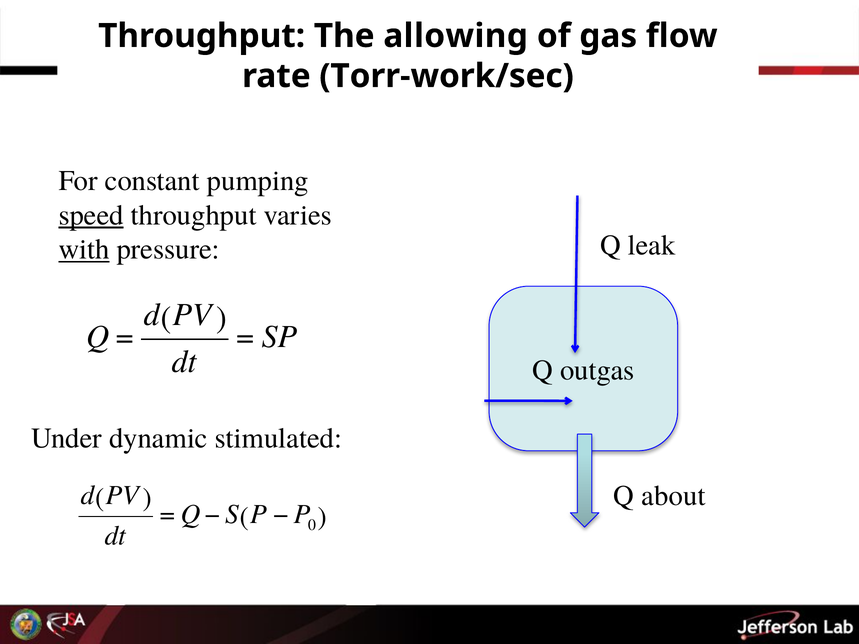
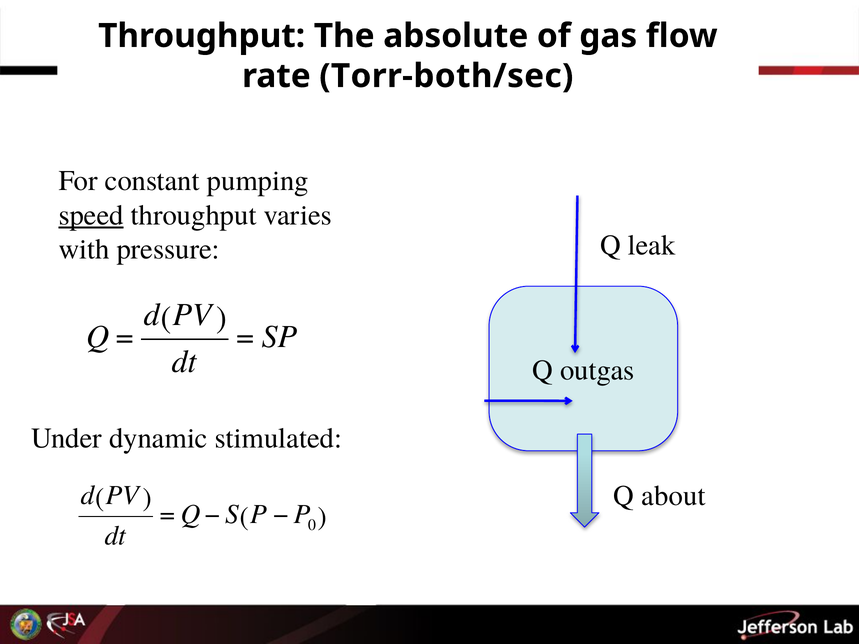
allowing: allowing -> absolute
Torr-work/sec: Torr-work/sec -> Torr-both/sec
with underline: present -> none
